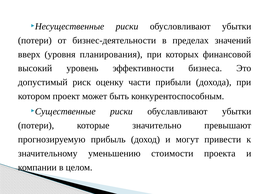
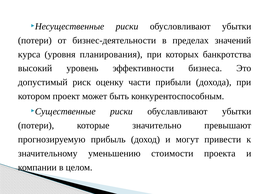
вверх: вверх -> курса
финансовой: финансовой -> банкротства
